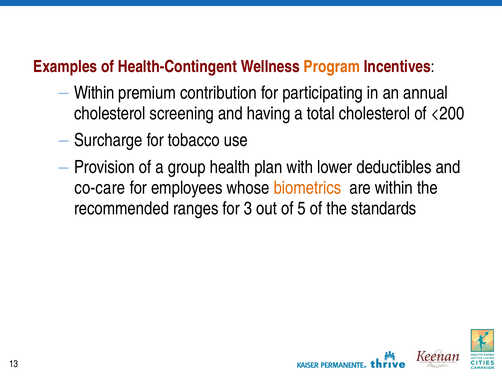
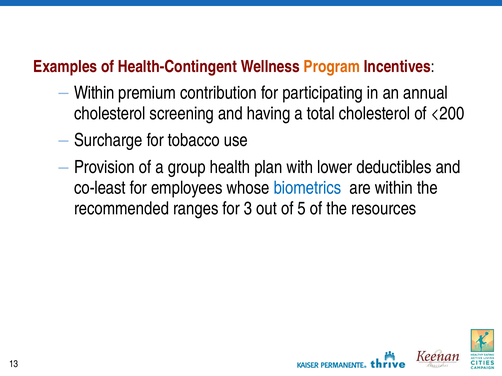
co-care: co-care -> co-least
biometrics colour: orange -> blue
standards: standards -> resources
